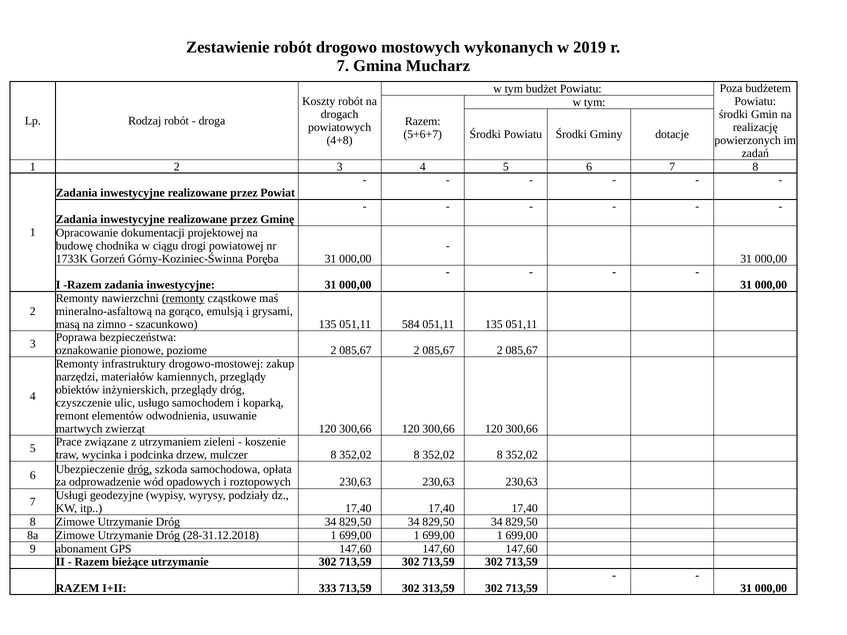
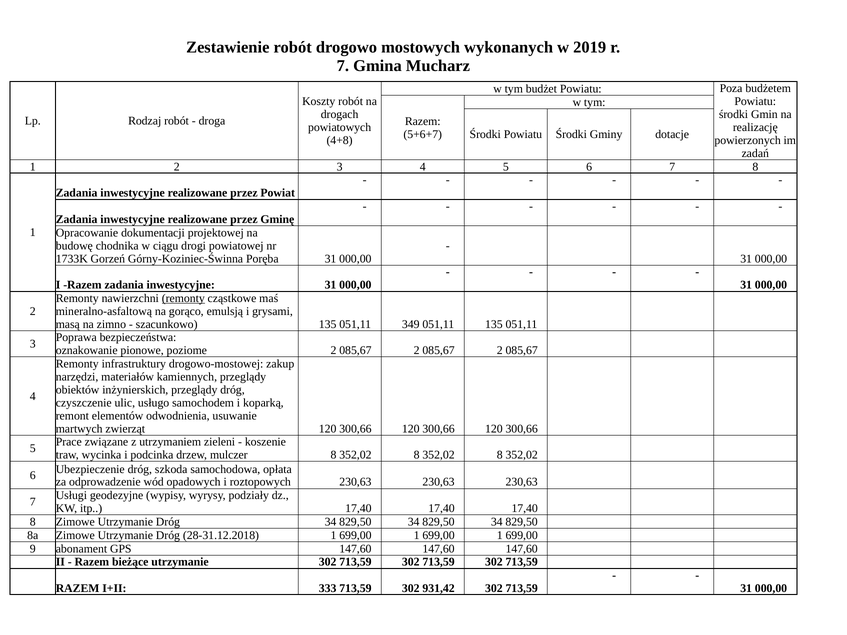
584: 584 -> 349
dróg at (140, 469) underline: present -> none
313,59: 313,59 -> 931,42
